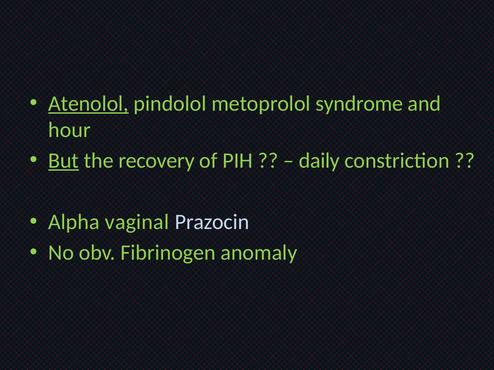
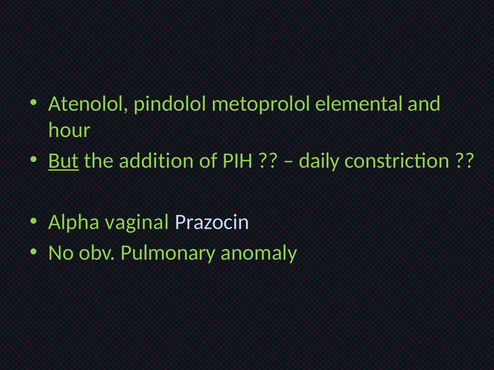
Atenolol underline: present -> none
syndrome: syndrome -> elemental
recovery: recovery -> addition
Fibrinogen: Fibrinogen -> Pulmonary
